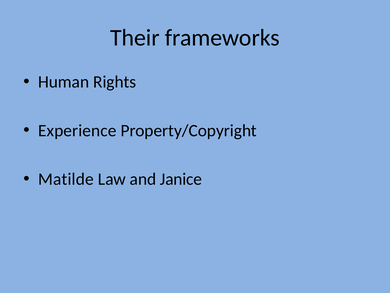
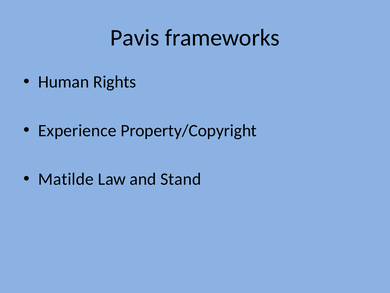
Their: Their -> Pavis
Janice: Janice -> Stand
